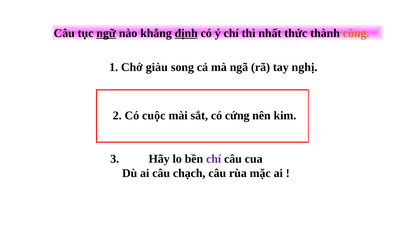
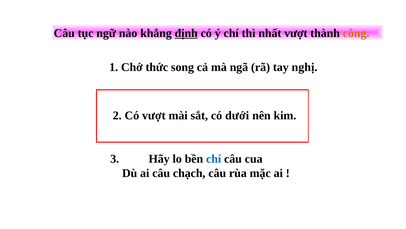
ngữ underline: present -> none
nhất thức: thức -> vượt
giàu: giàu -> thức
Có cuộc: cuộc -> vượt
cứng: cứng -> dưới
chí at (214, 159) colour: purple -> blue
